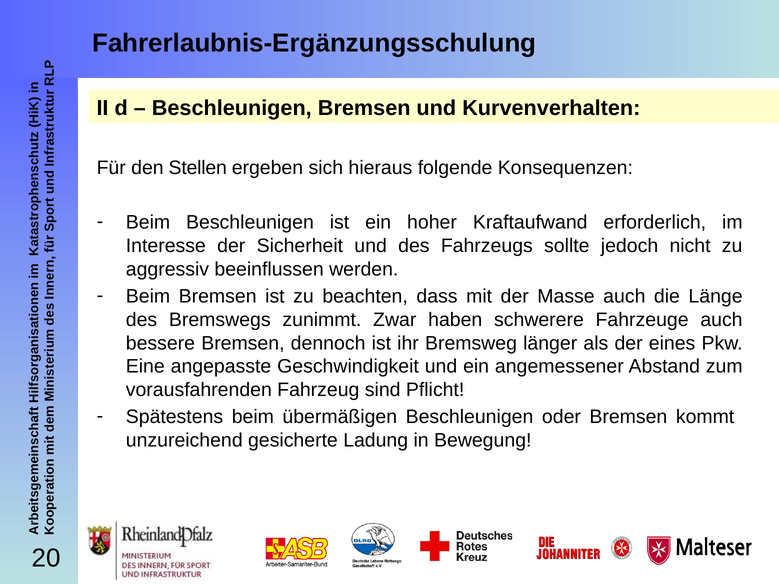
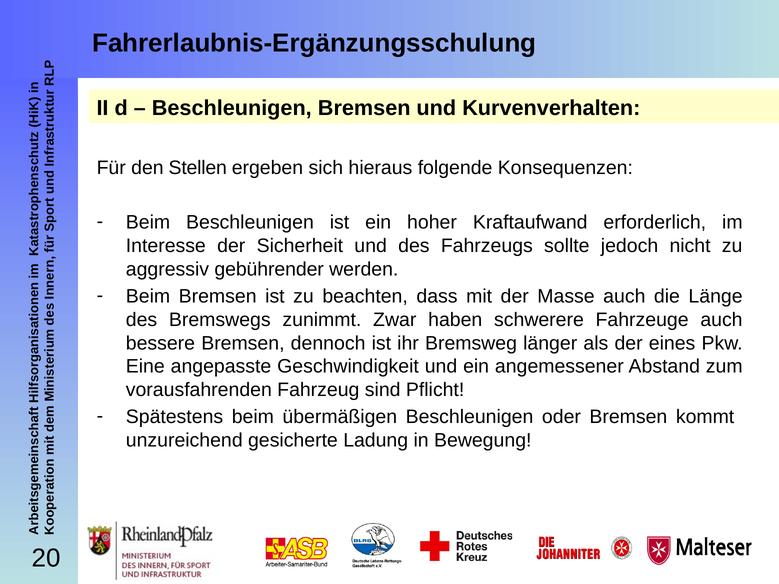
beeinflussen: beeinflussen -> gebührender
